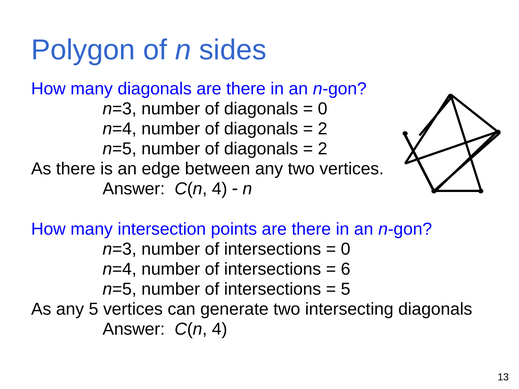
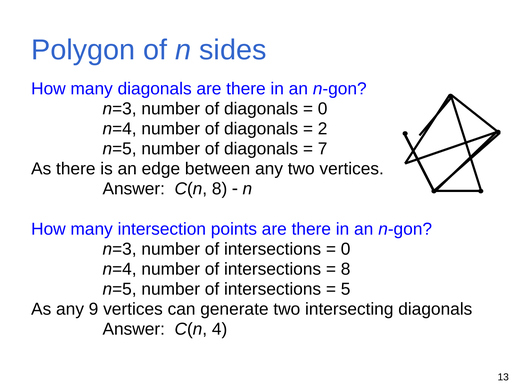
2 at (323, 149): 2 -> 7
4 at (220, 189): 4 -> 8
6 at (346, 269): 6 -> 8
any 5: 5 -> 9
